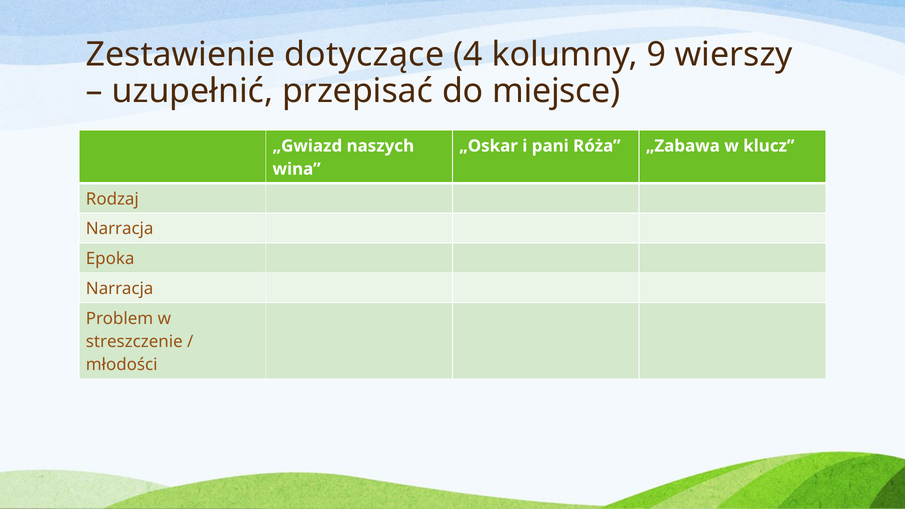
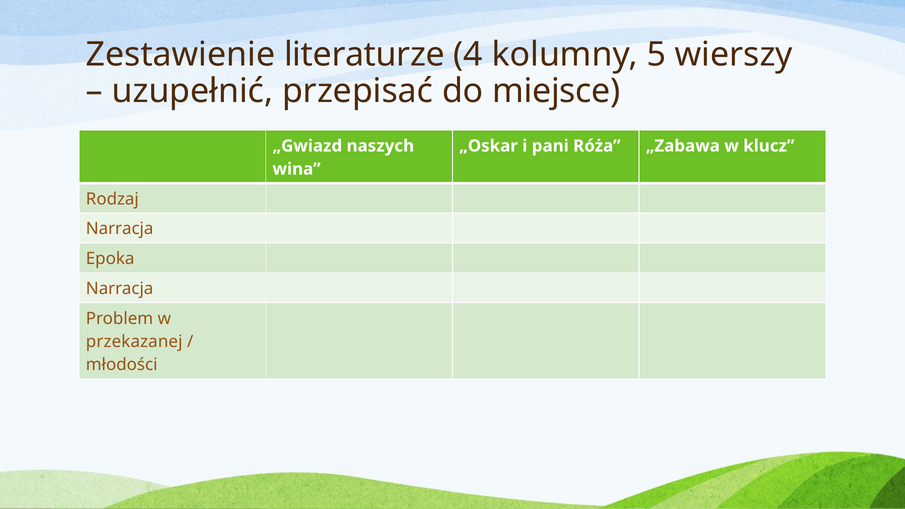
dotyczące: dotyczące -> literaturze
9: 9 -> 5
streszczenie: streszczenie -> przekazanej
